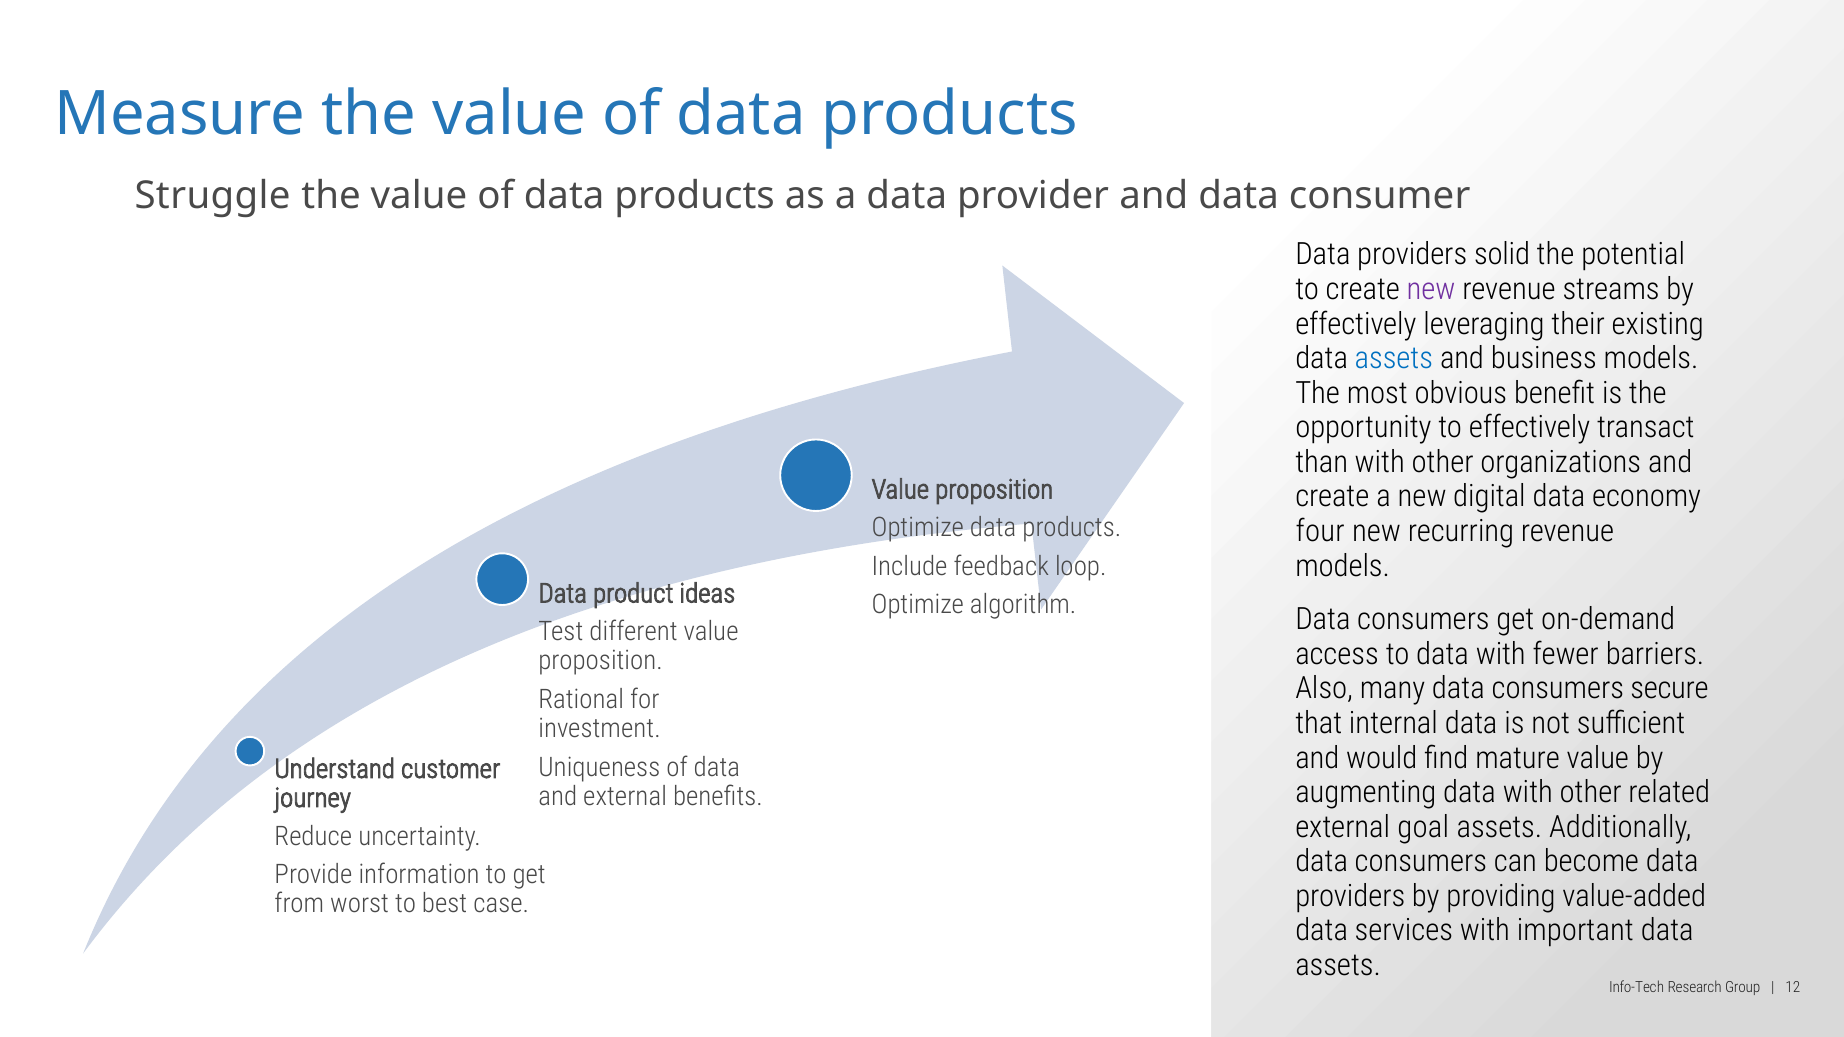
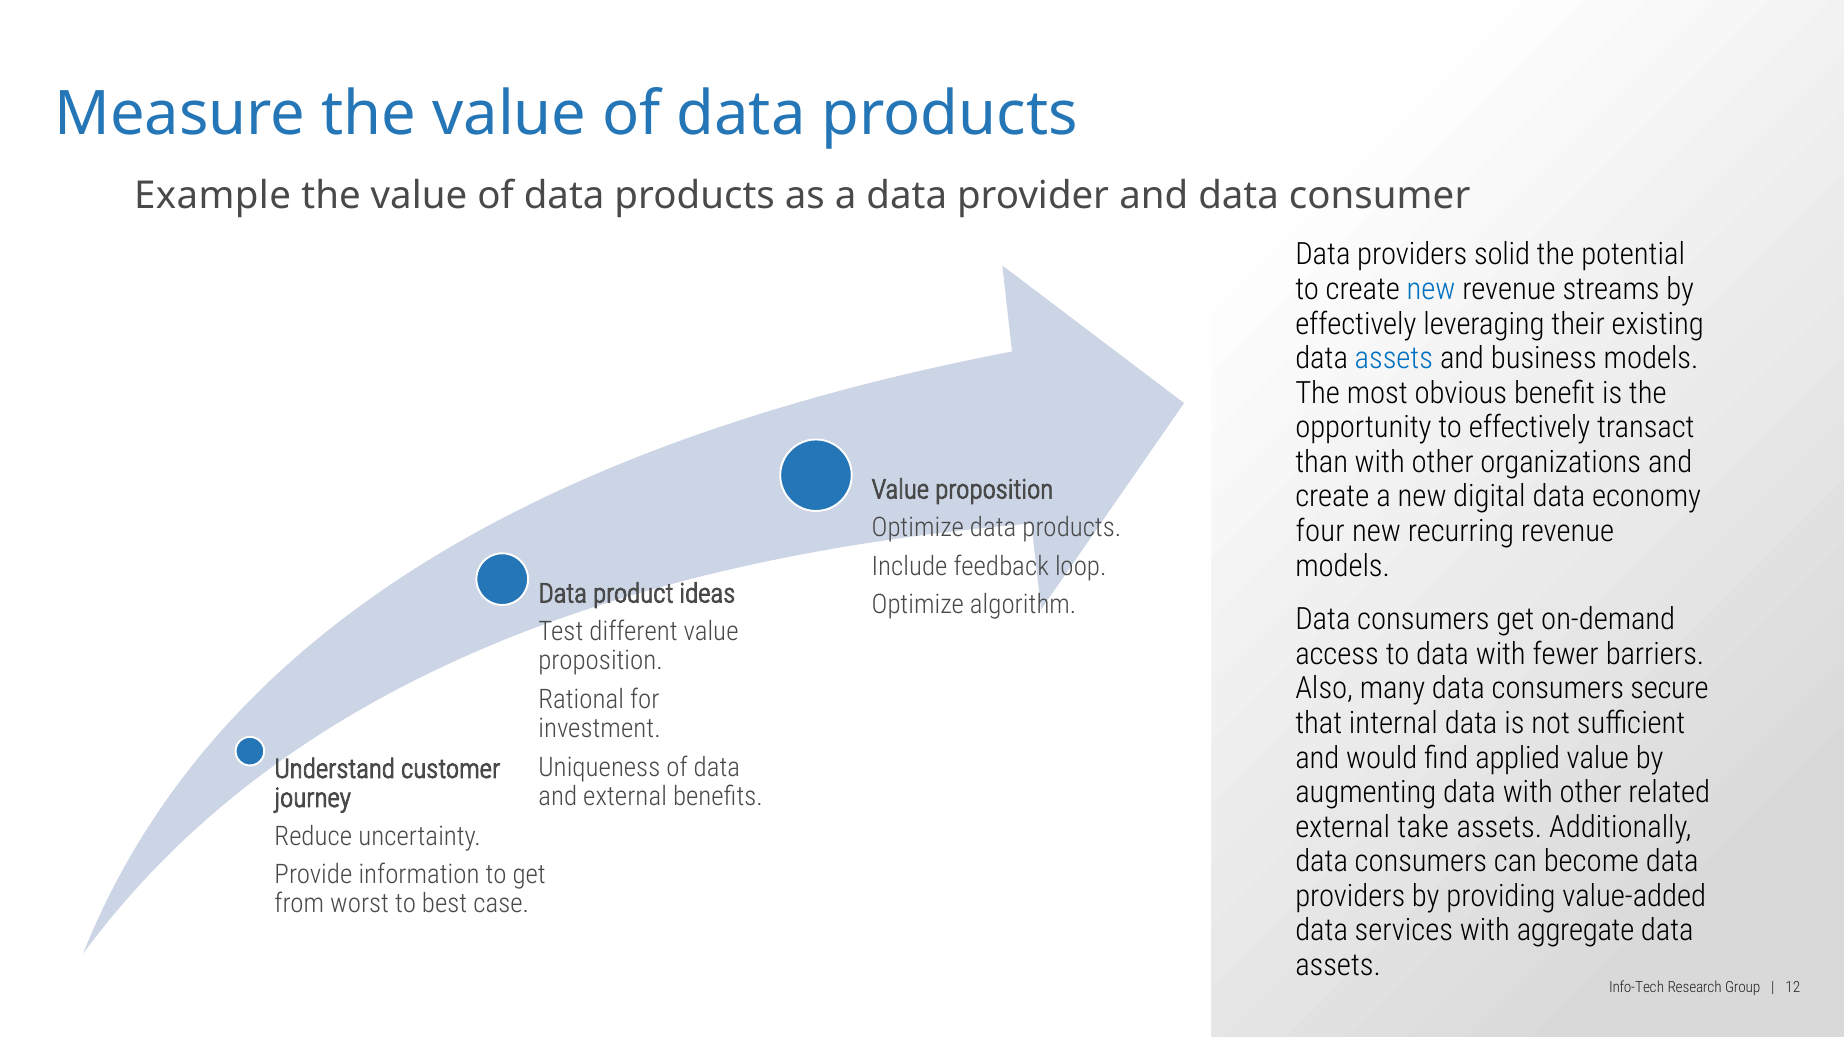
Struggle: Struggle -> Example
new at (1431, 289) colour: purple -> blue
mature: mature -> applied
goal: goal -> take
important: important -> aggregate
